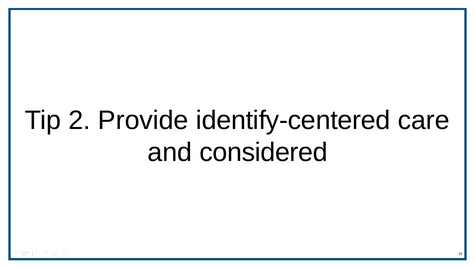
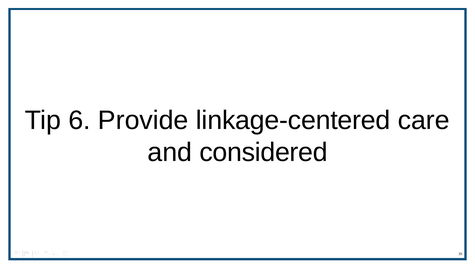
2: 2 -> 6
identify-centered: identify-centered -> linkage-centered
